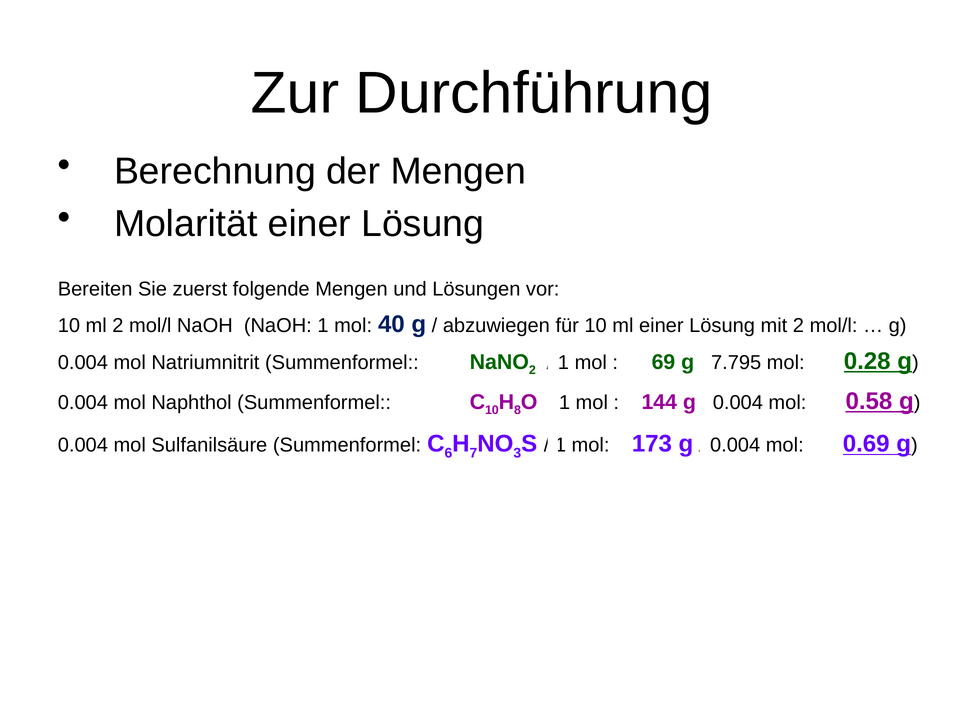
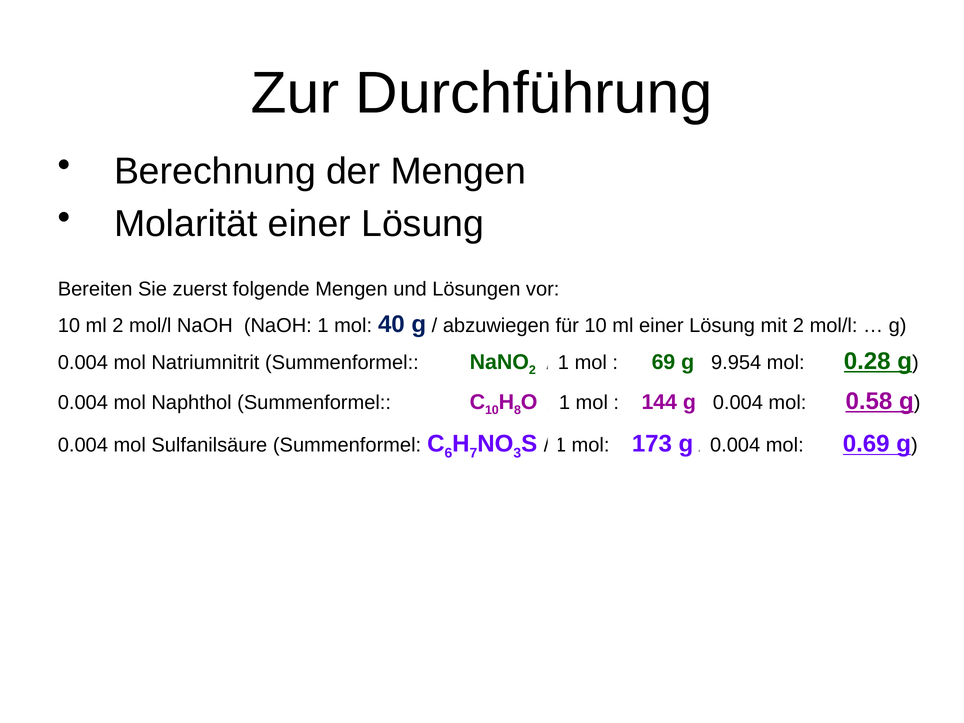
7.795: 7.795 -> 9.954
